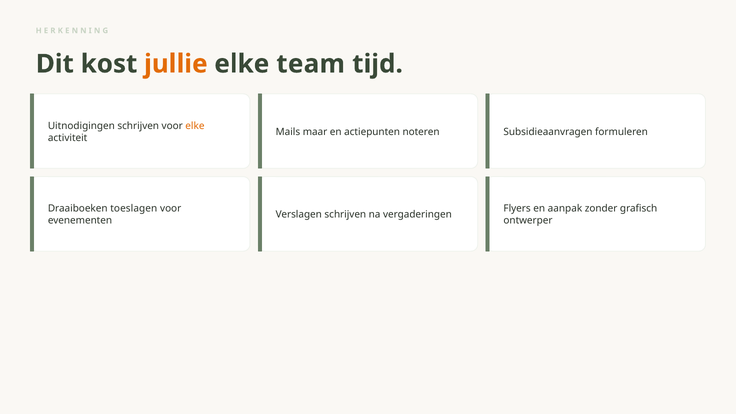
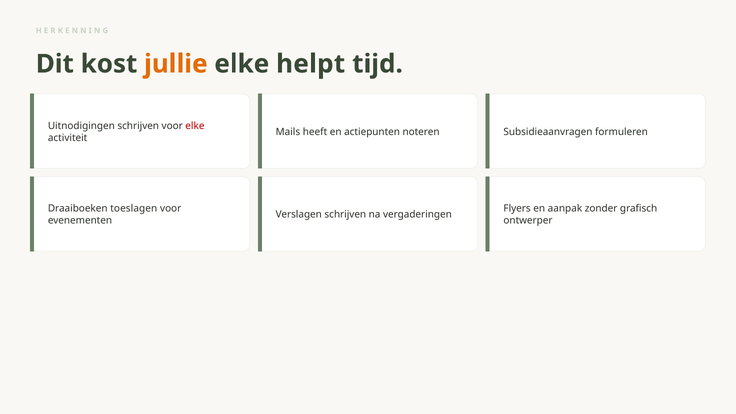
team: team -> helpt
elke at (195, 126) colour: orange -> red
maar: maar -> heeft
